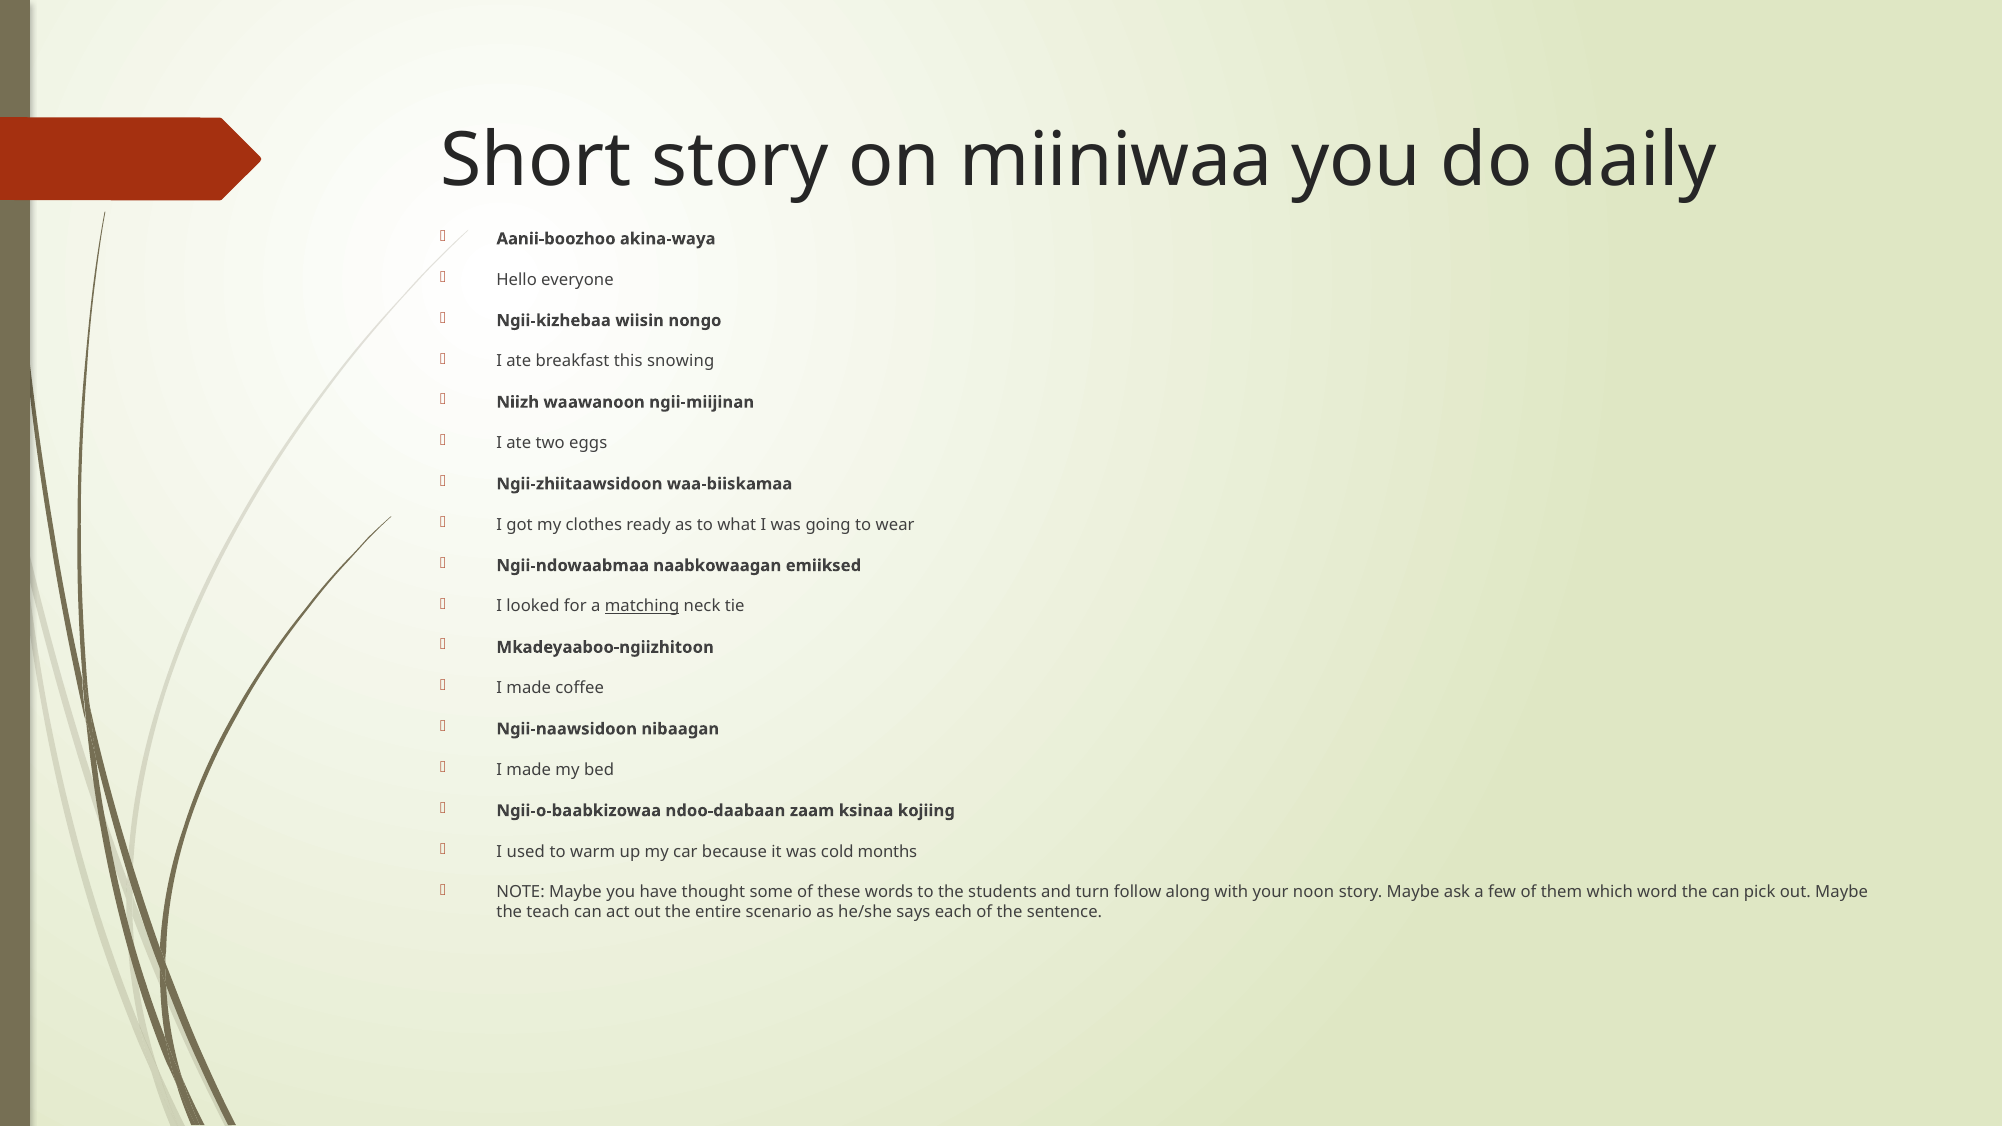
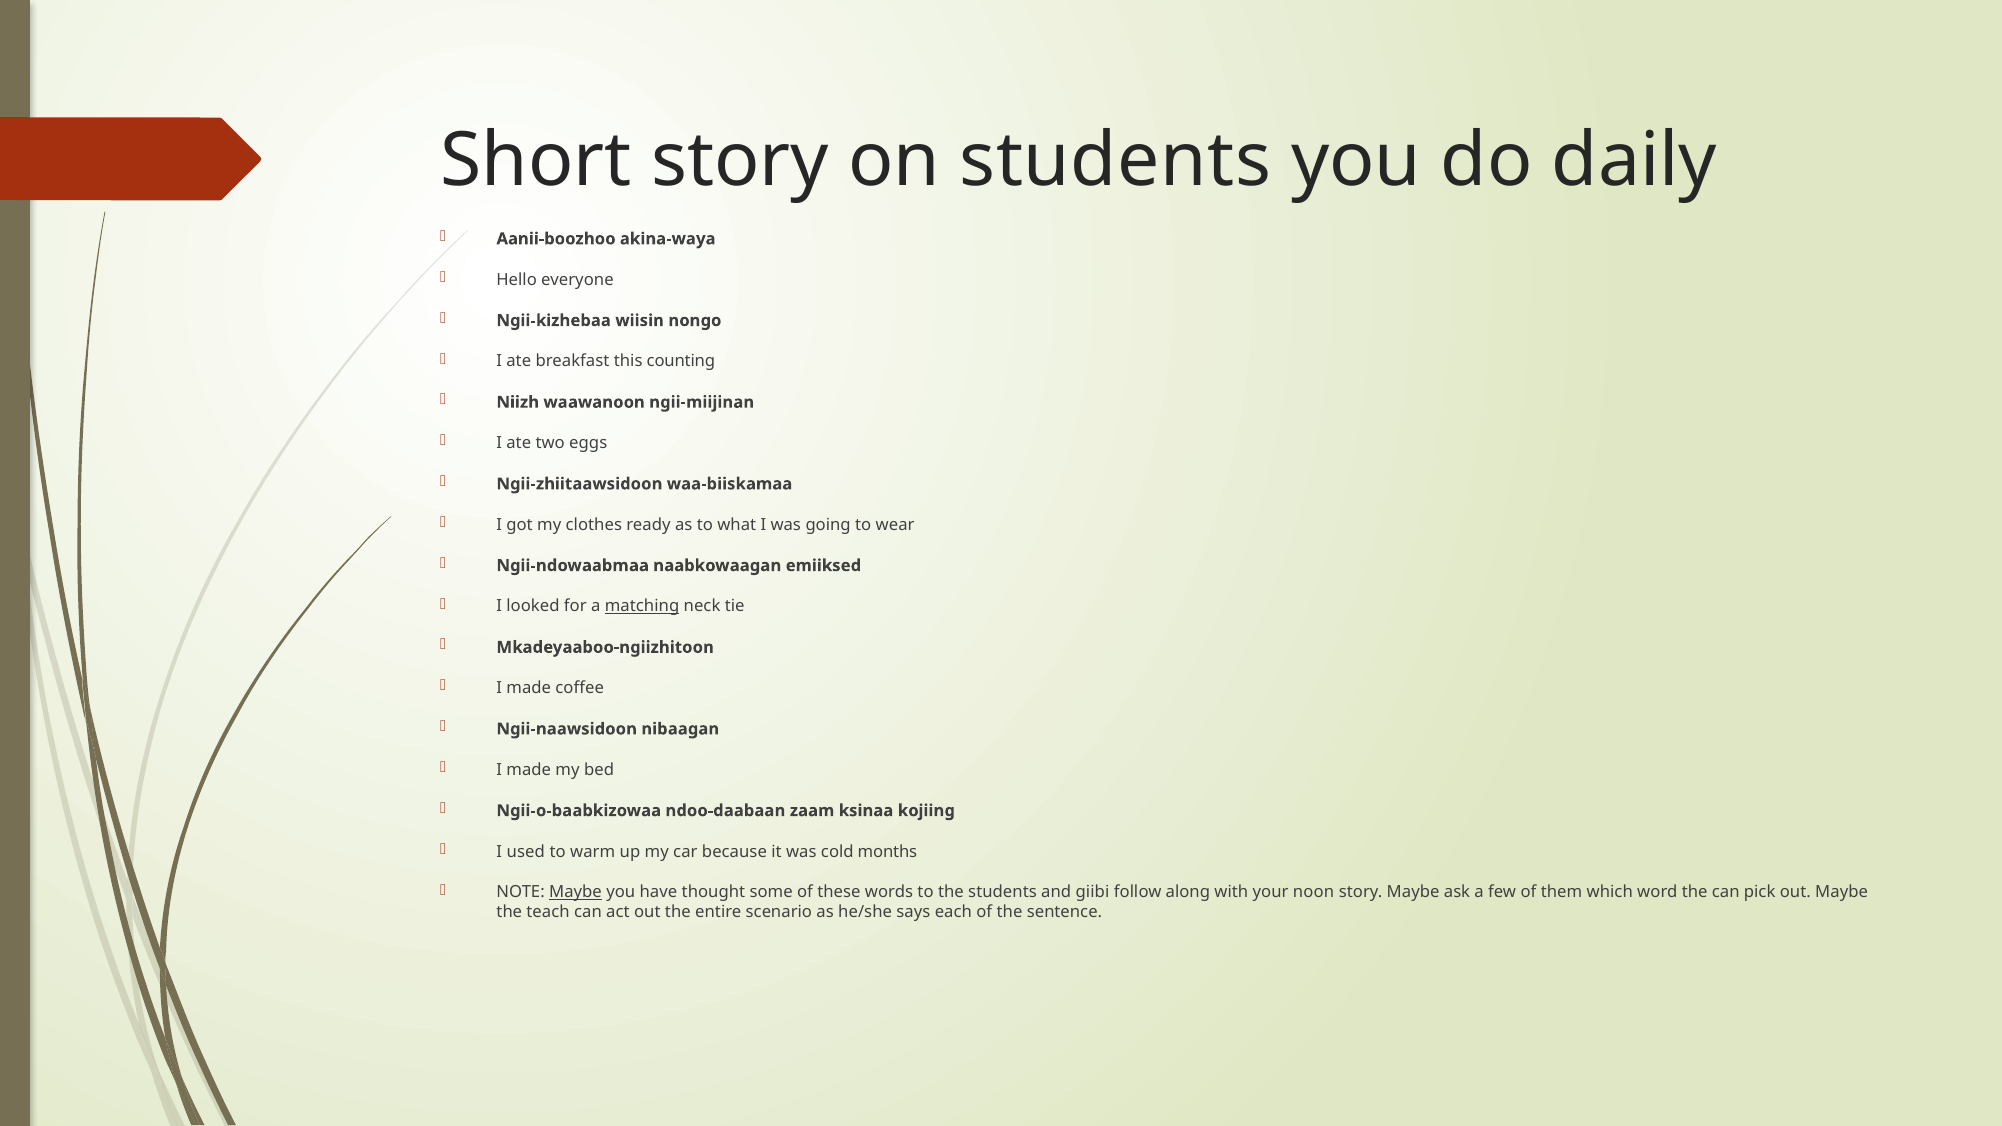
on miiniwaa: miiniwaa -> students
snowing: snowing -> counting
Maybe at (576, 892) underline: none -> present
turn: turn -> giibi
